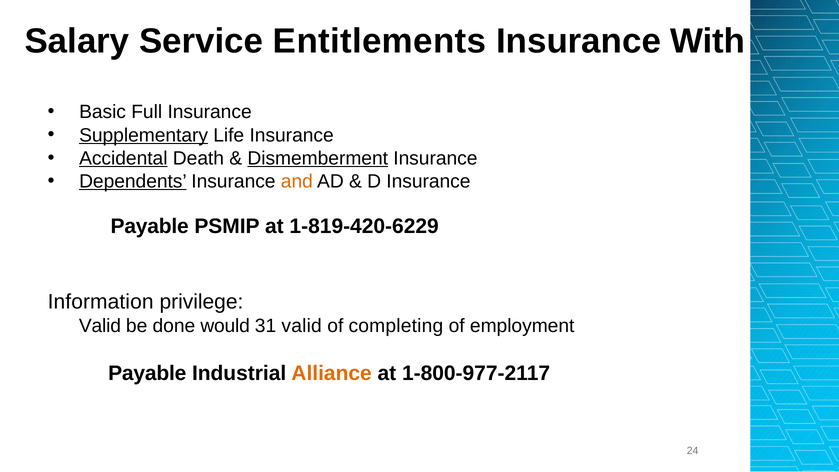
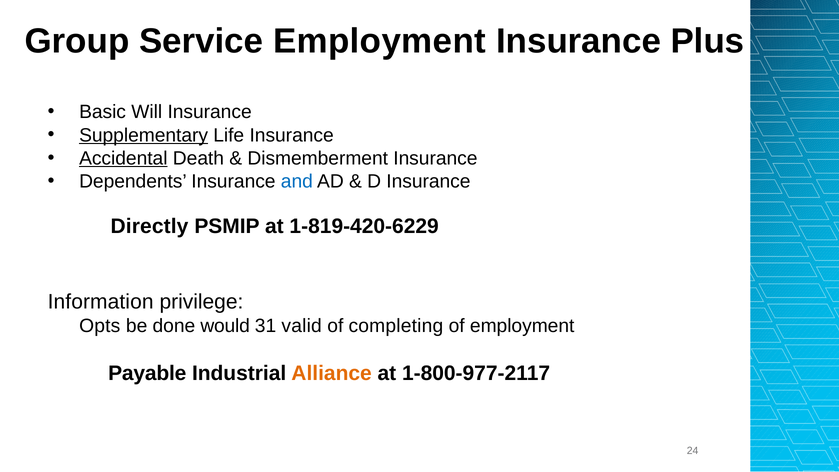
Salary: Salary -> Group
Service Entitlements: Entitlements -> Employment
With: With -> Plus
Full: Full -> Will
Dismemberment underline: present -> none
Dependents underline: present -> none
and colour: orange -> blue
Payable at (150, 226): Payable -> Directly
Valid at (100, 326): Valid -> Opts
